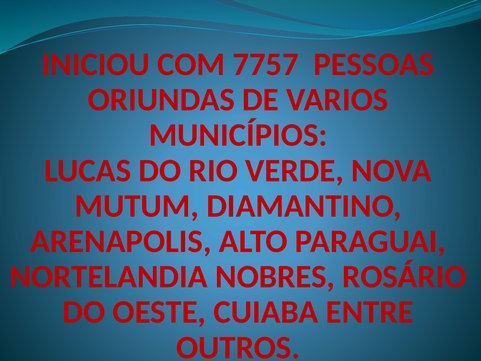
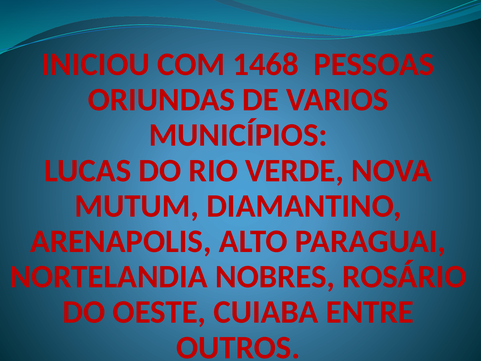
7757: 7757 -> 1468
